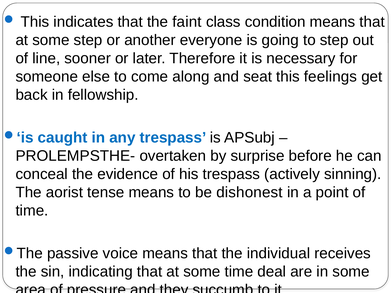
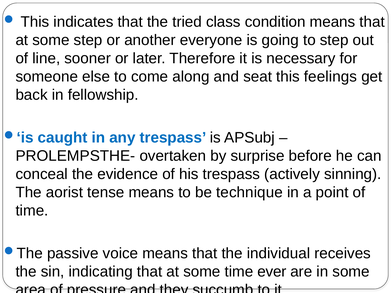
faint: faint -> tried
dishonest: dishonest -> technique
deal: deal -> ever
